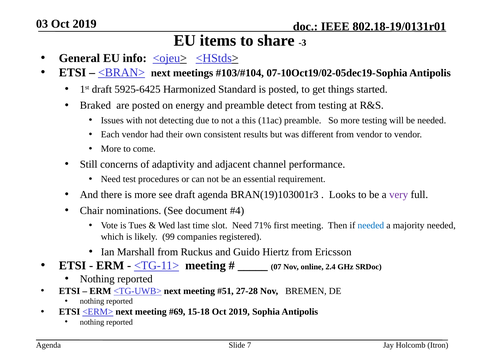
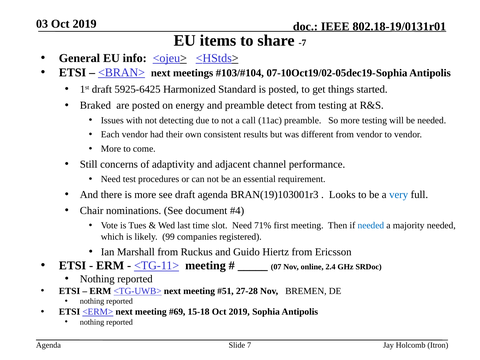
-3: -3 -> -7
this: this -> call
very colour: purple -> blue
